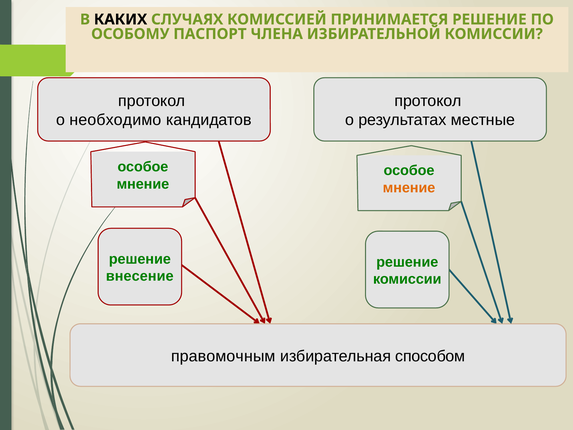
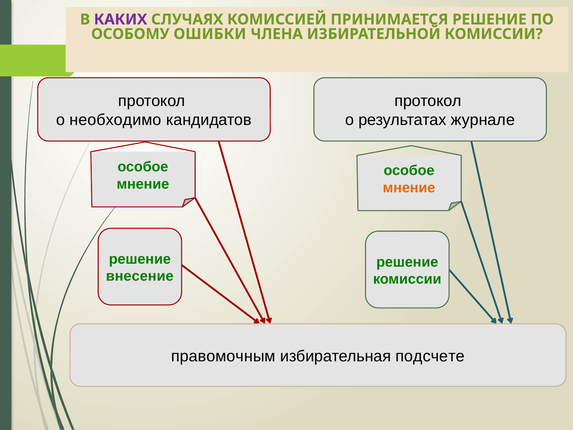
КАКИХ colour: black -> purple
ПАСПОРТ: ПАСПОРТ -> ОШИБКИ
местные: местные -> журнале
способом: способом -> подсчете
